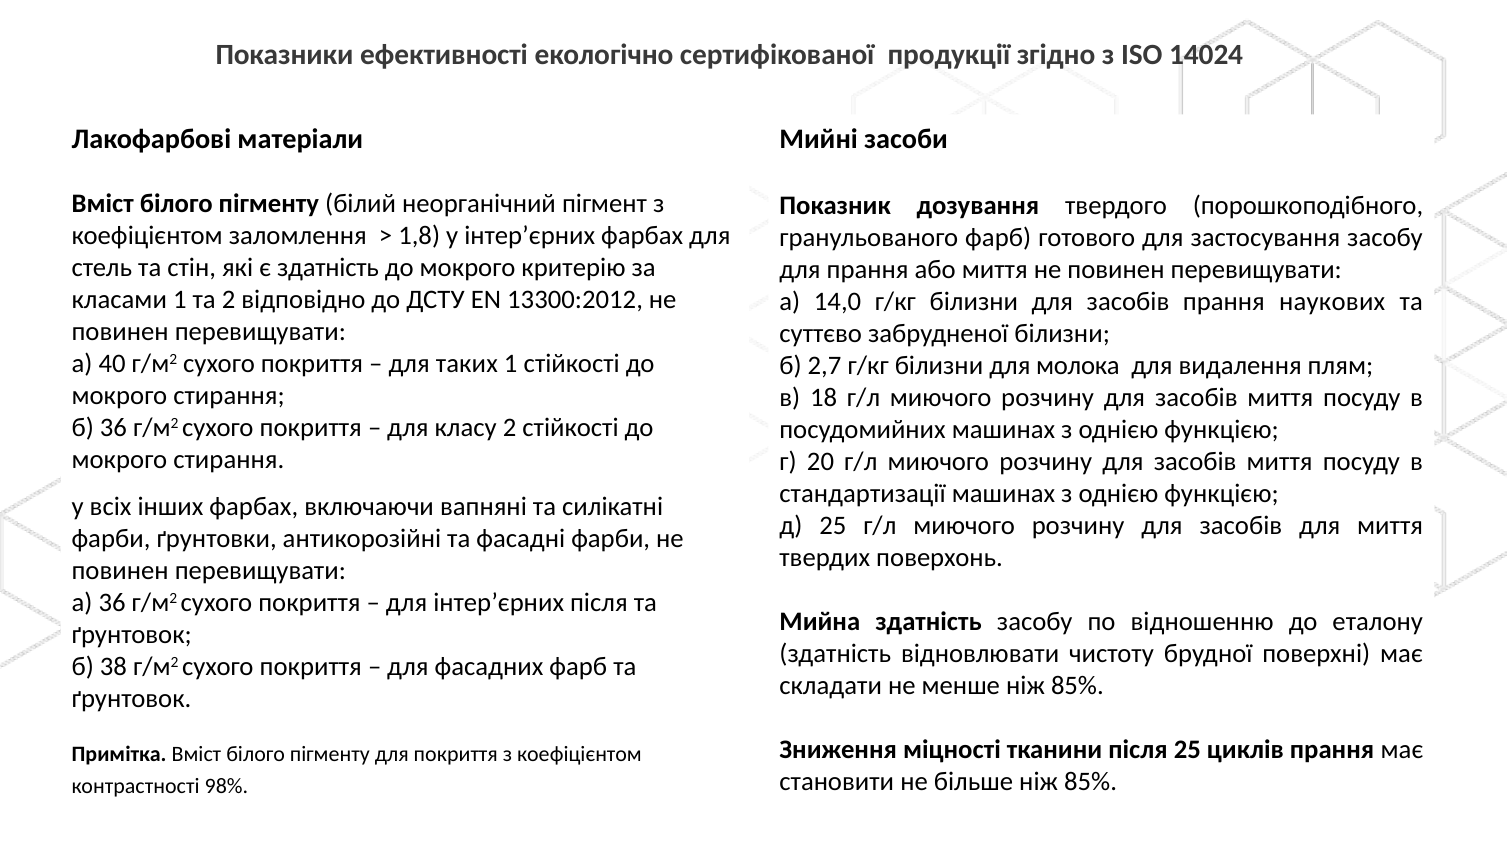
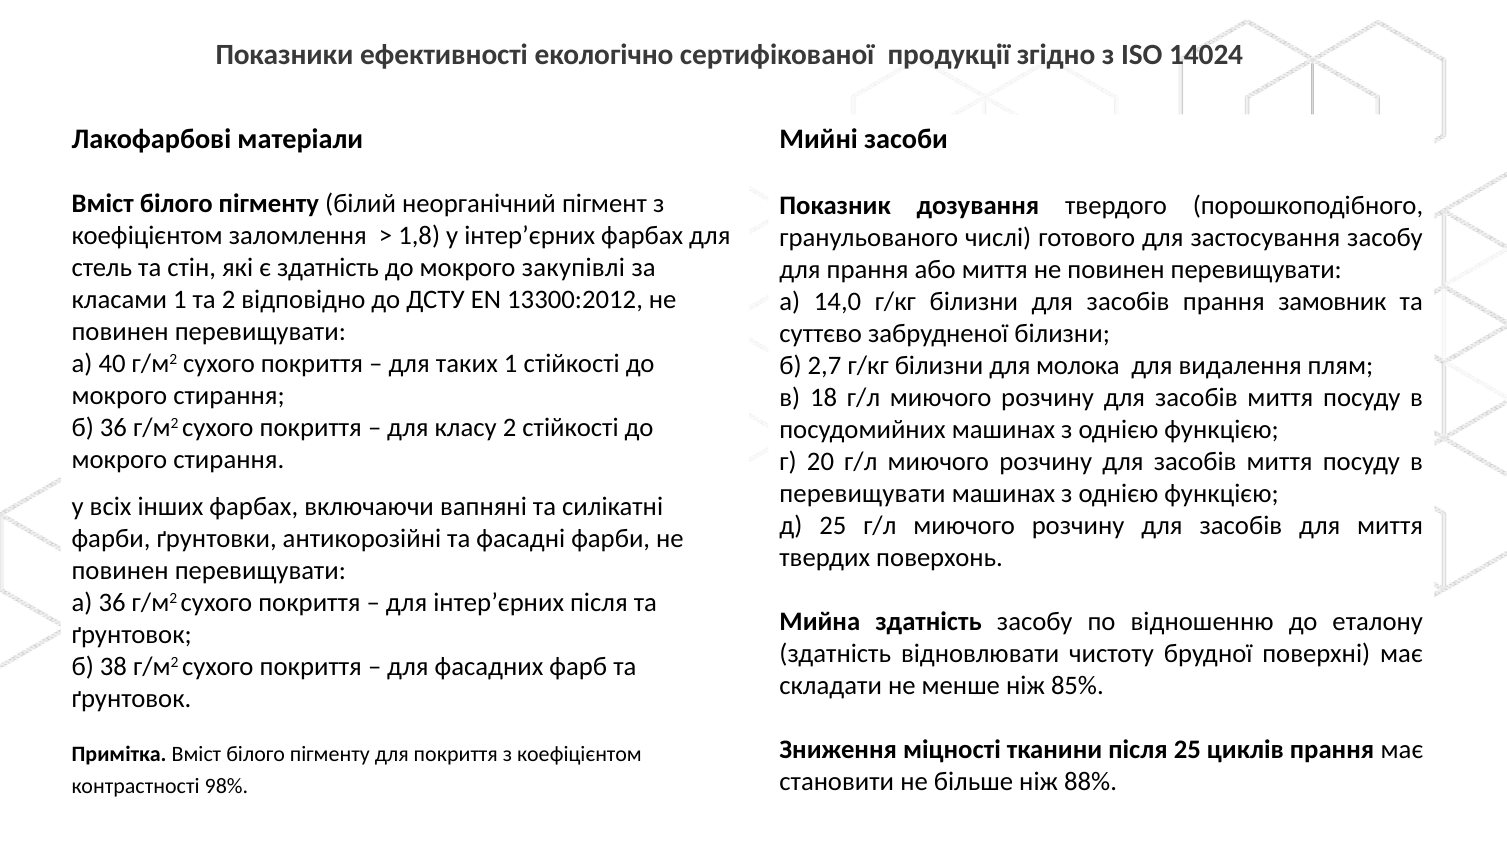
гранульованого фарб: фарб -> числі
критерію: критерію -> закупівлі
наукових: наукових -> замовник
стандартизації at (863, 494): стандартизації -> перевищувати
більше ніж 85%: 85% -> 88%
